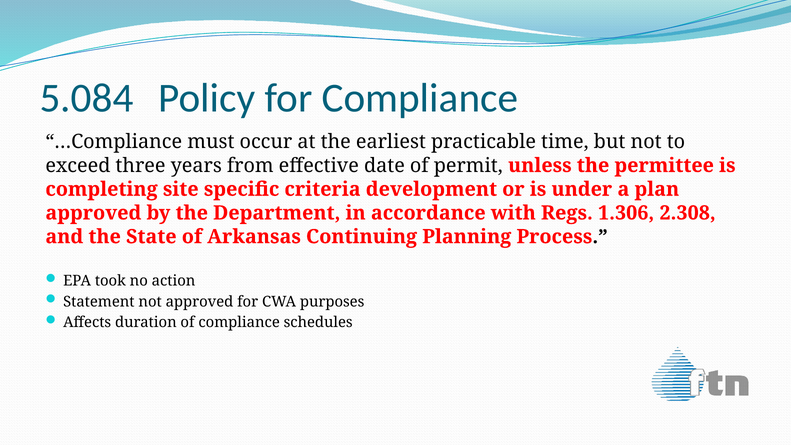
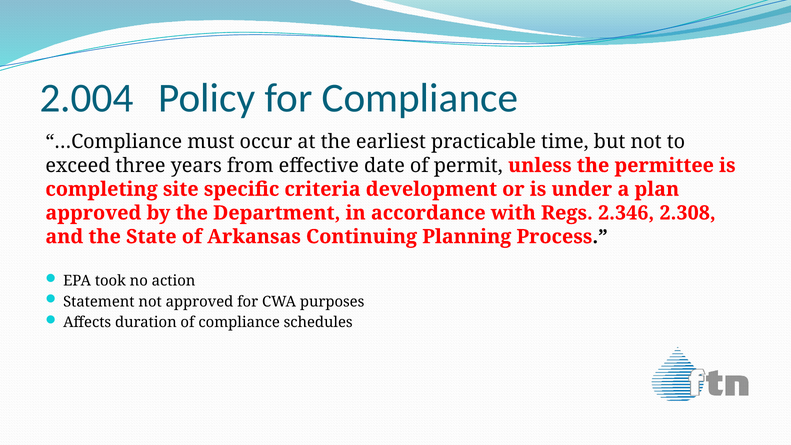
5.084: 5.084 -> 2.004
1.306: 1.306 -> 2.346
